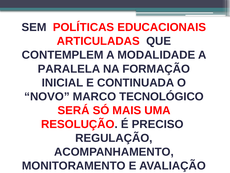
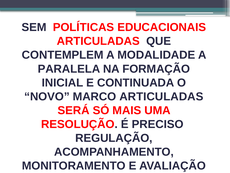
MARCO TECNOLÓGICO: TECNOLÓGICO -> ARTICULADAS
